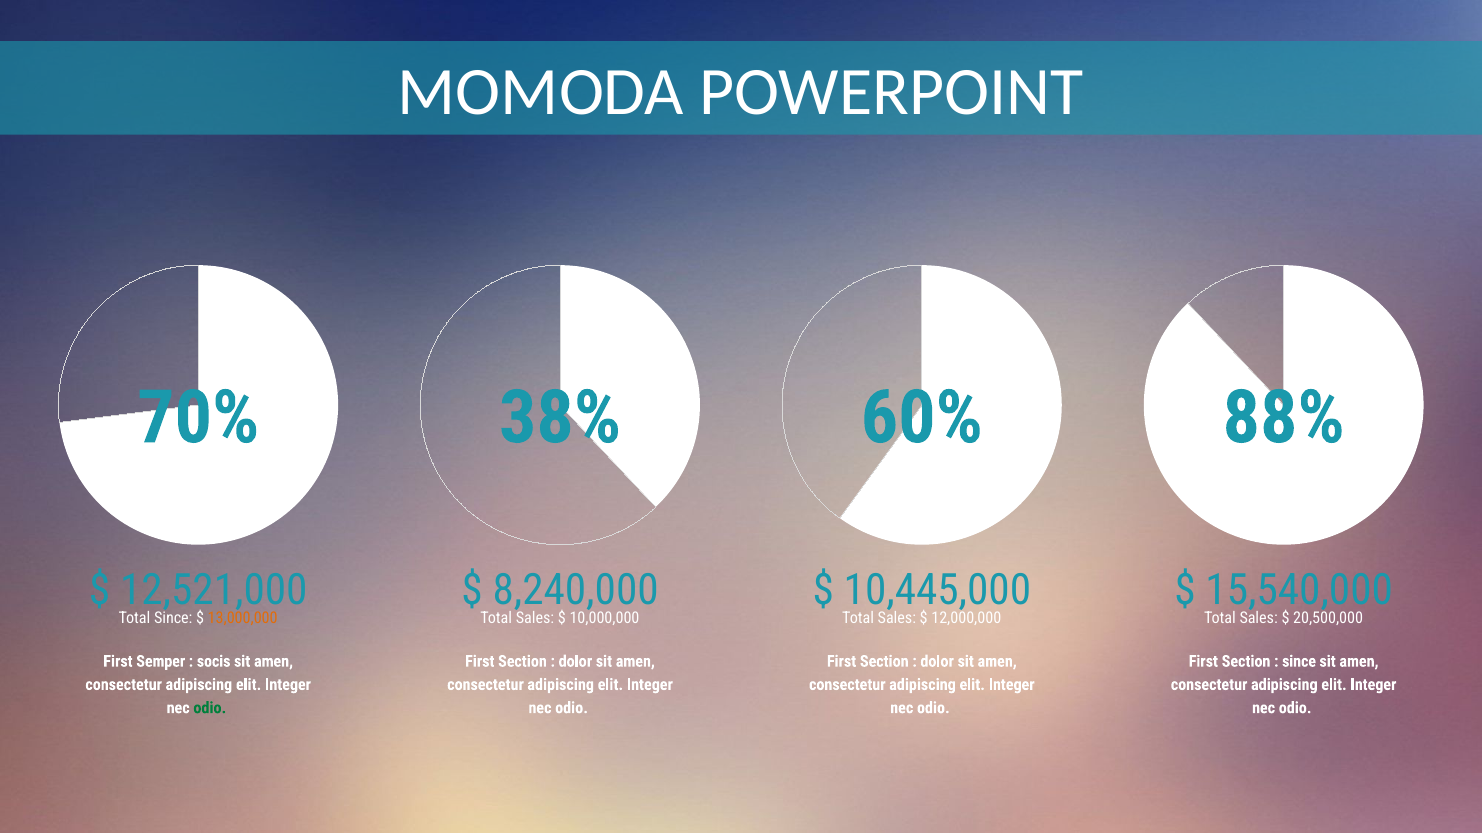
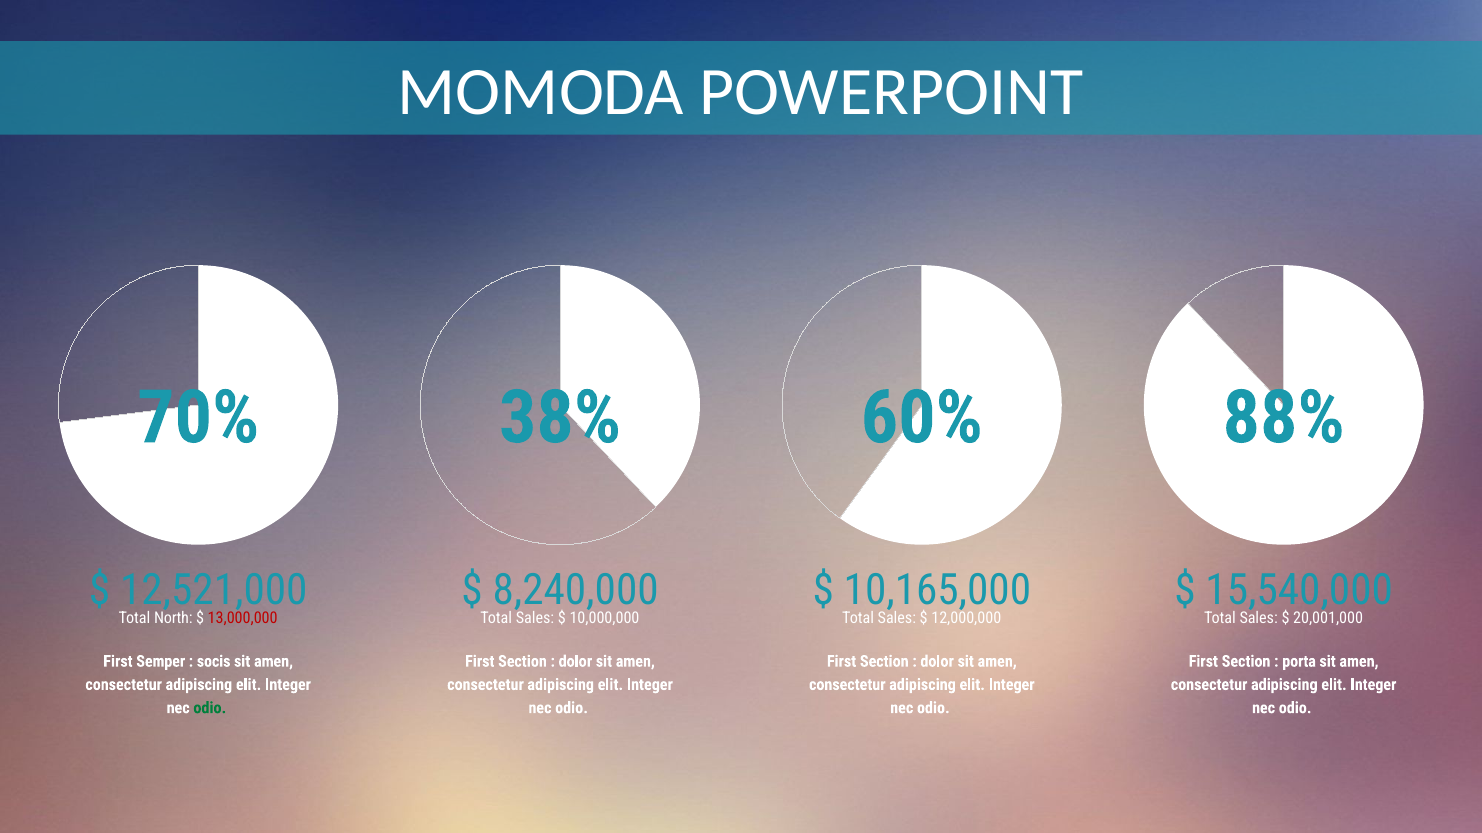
10,445,000: 10,445,000 -> 10,165,000
Total Since: Since -> North
13,000,000 colour: orange -> red
20,500,000: 20,500,000 -> 20,001,000
since at (1299, 662): since -> porta
